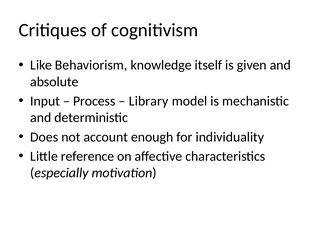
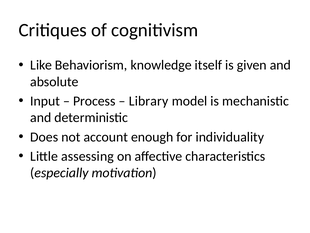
reference: reference -> assessing
